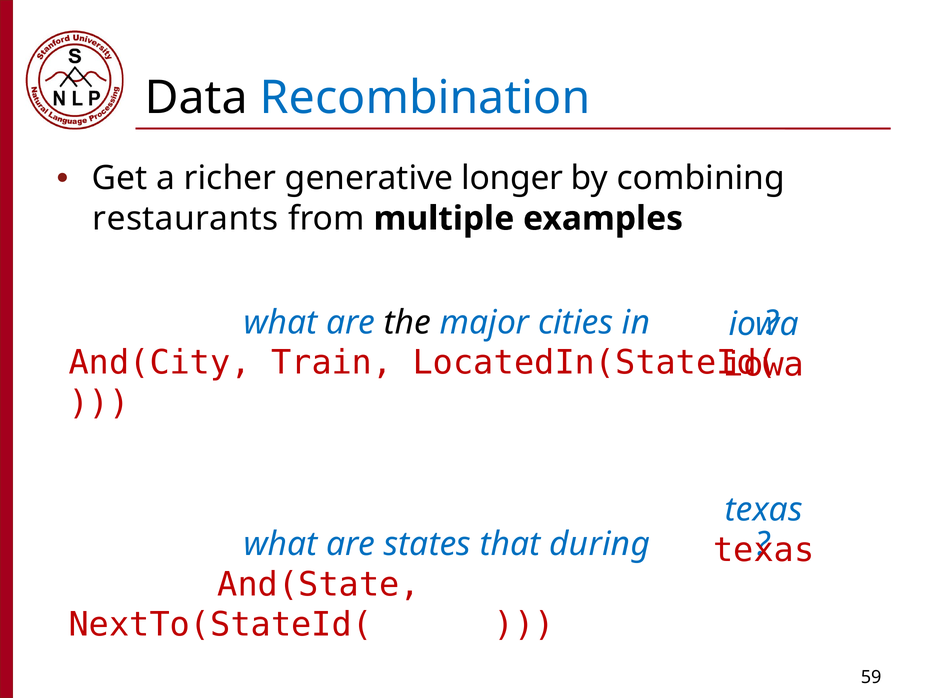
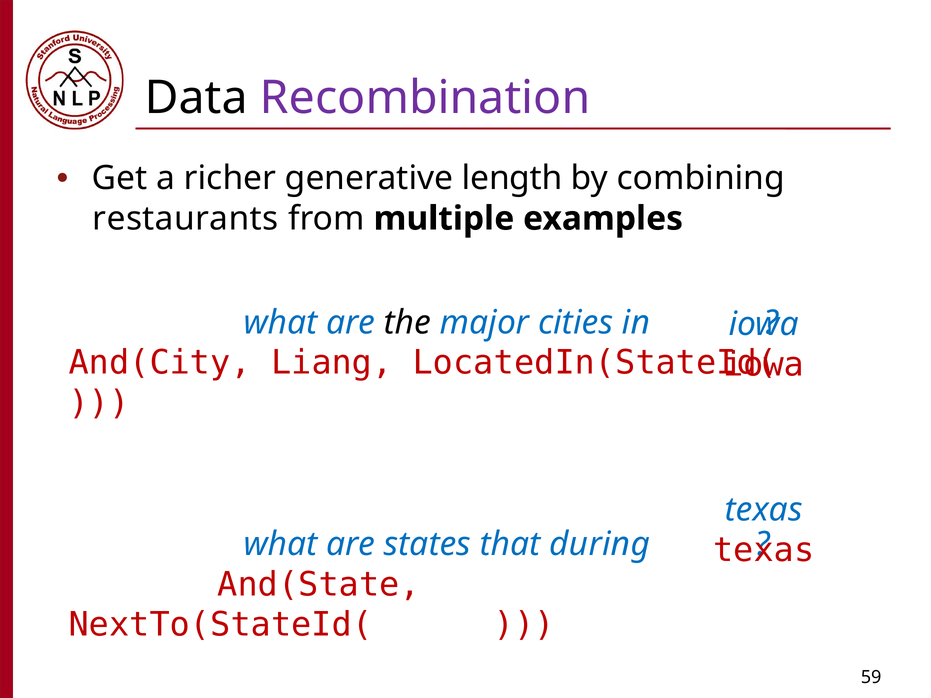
Recombination colour: blue -> purple
longer: longer -> length
Train: Train -> Liang
